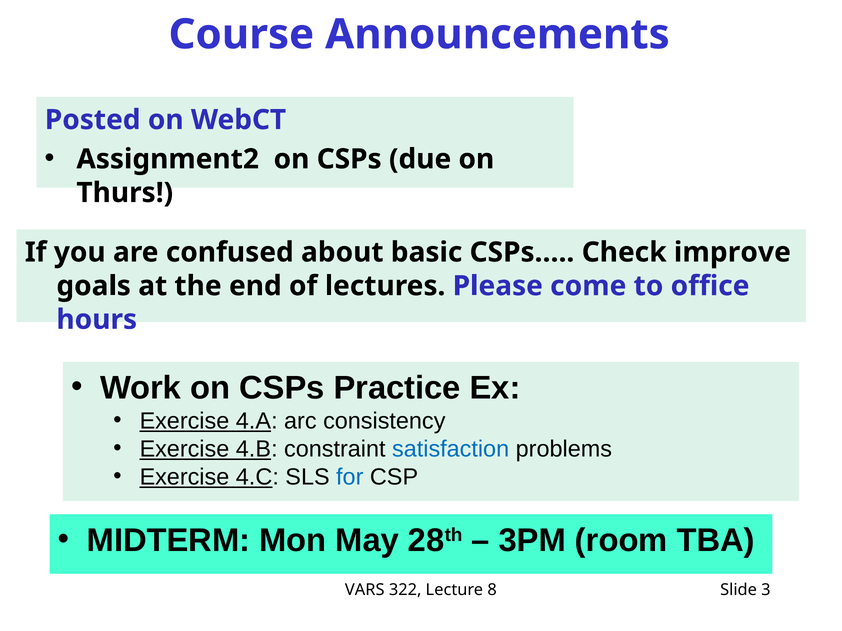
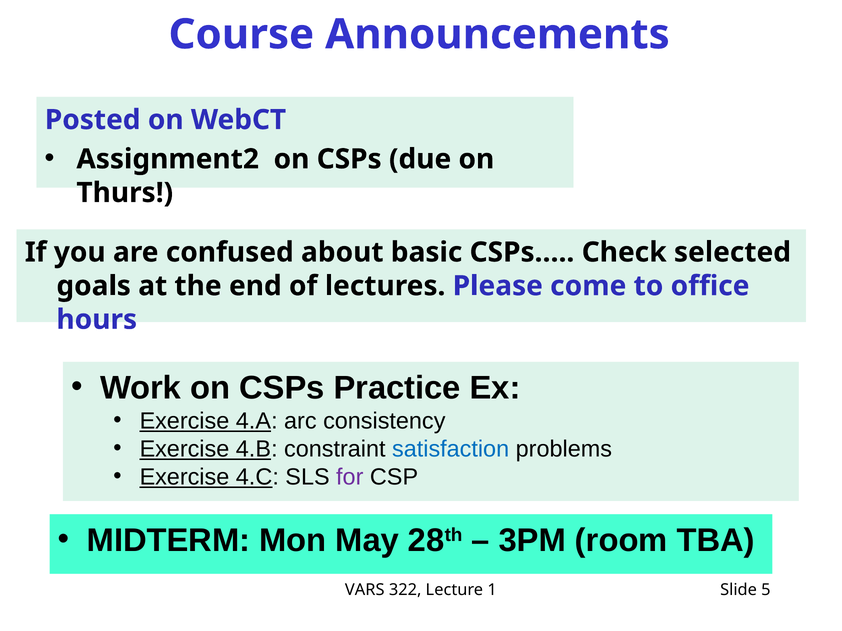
improve: improve -> selected
for colour: blue -> purple
8: 8 -> 1
3: 3 -> 5
